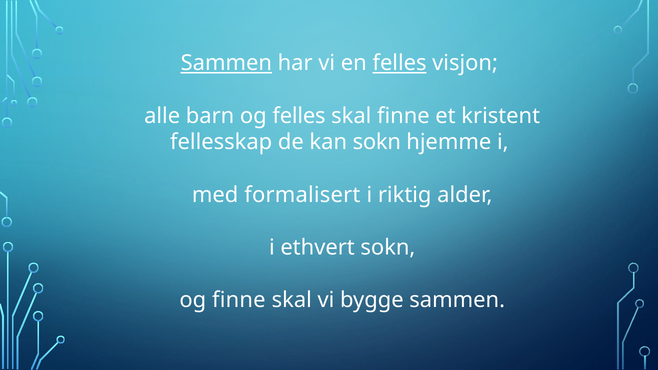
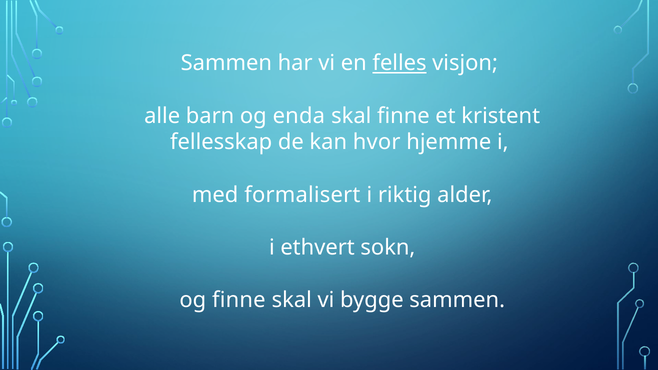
Sammen at (226, 63) underline: present -> none
og felles: felles -> enda
kan sokn: sokn -> hvor
